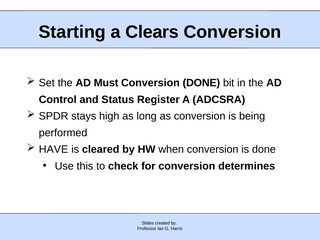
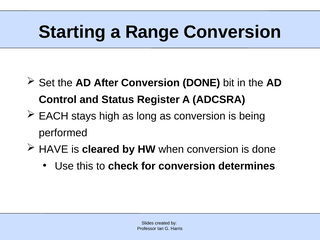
Clears: Clears -> Range
Must: Must -> After
SPDR: SPDR -> EACH
